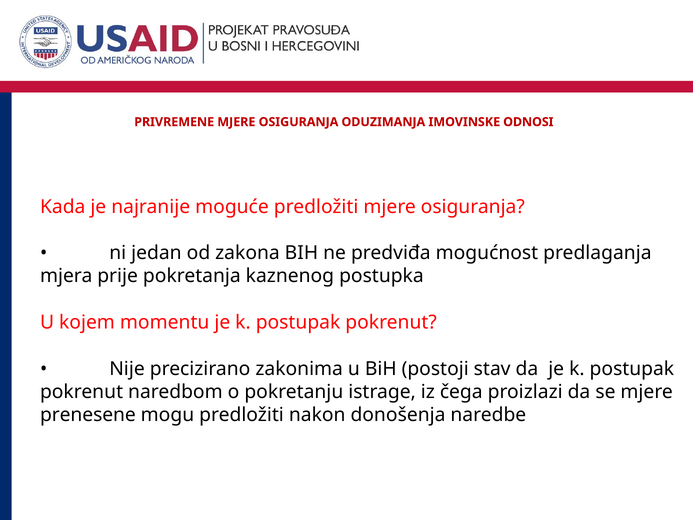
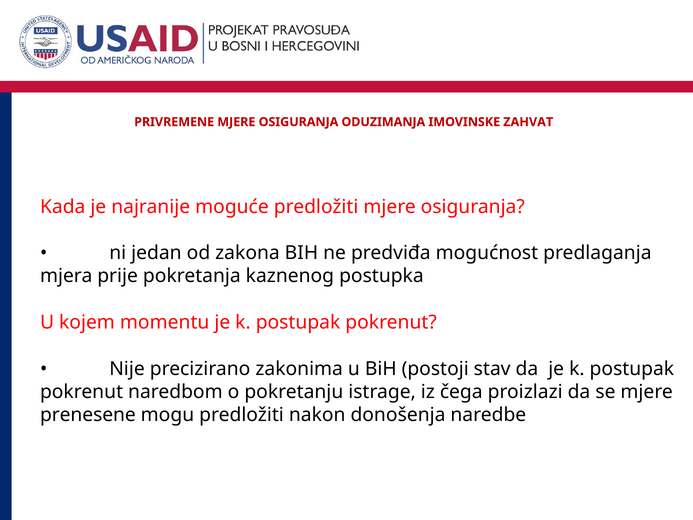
ODNOSI: ODNOSI -> ZAHVAT
